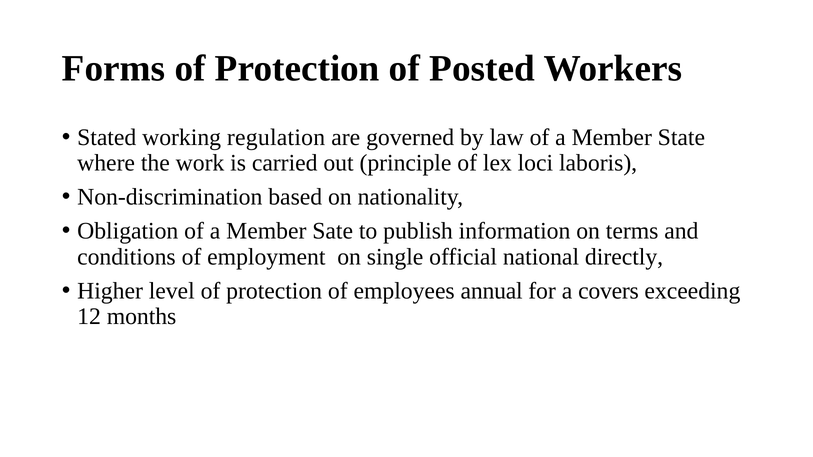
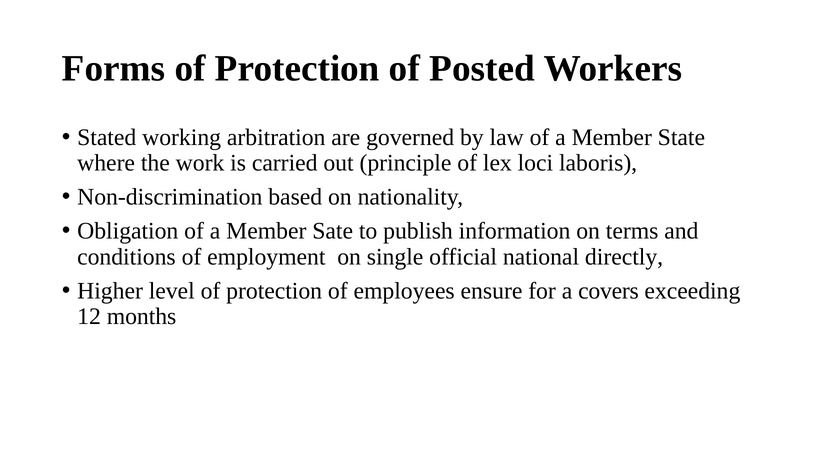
regulation: regulation -> arbitration
annual: annual -> ensure
